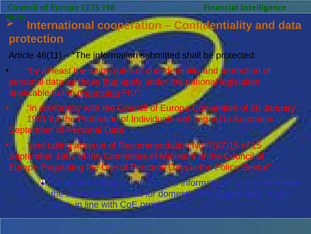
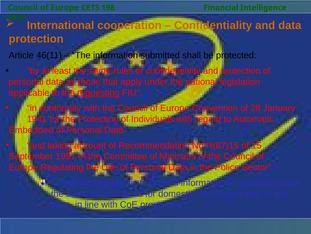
that underline: present -> none
1901: 1901 -> 1941
September at (31, 130): September -> Embedded
